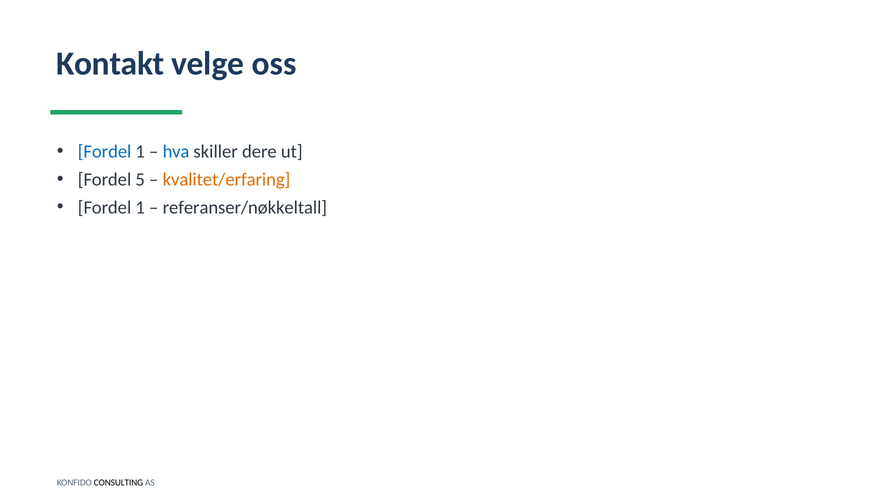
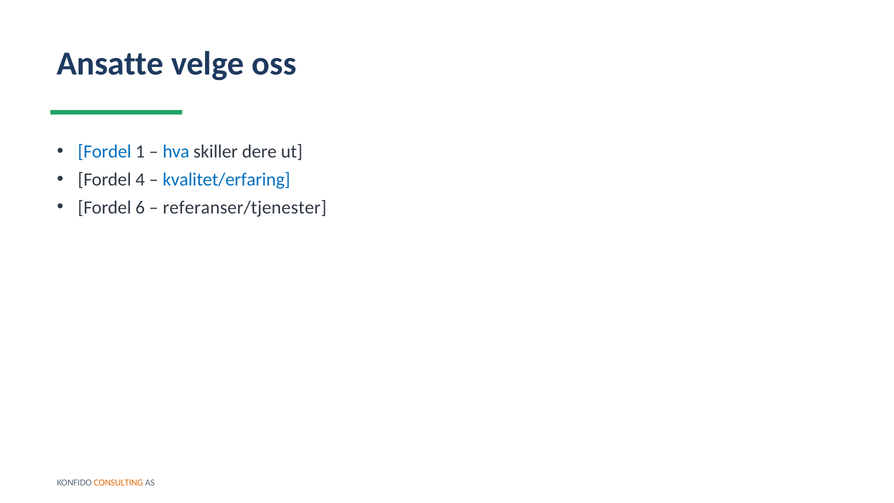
Kontakt: Kontakt -> Ansatte
5: 5 -> 4
kvalitet/erfaring colour: orange -> blue
1 at (140, 207): 1 -> 6
referanser/nøkkeltall: referanser/nøkkeltall -> referanser/tjenester
CONSULTING colour: black -> orange
